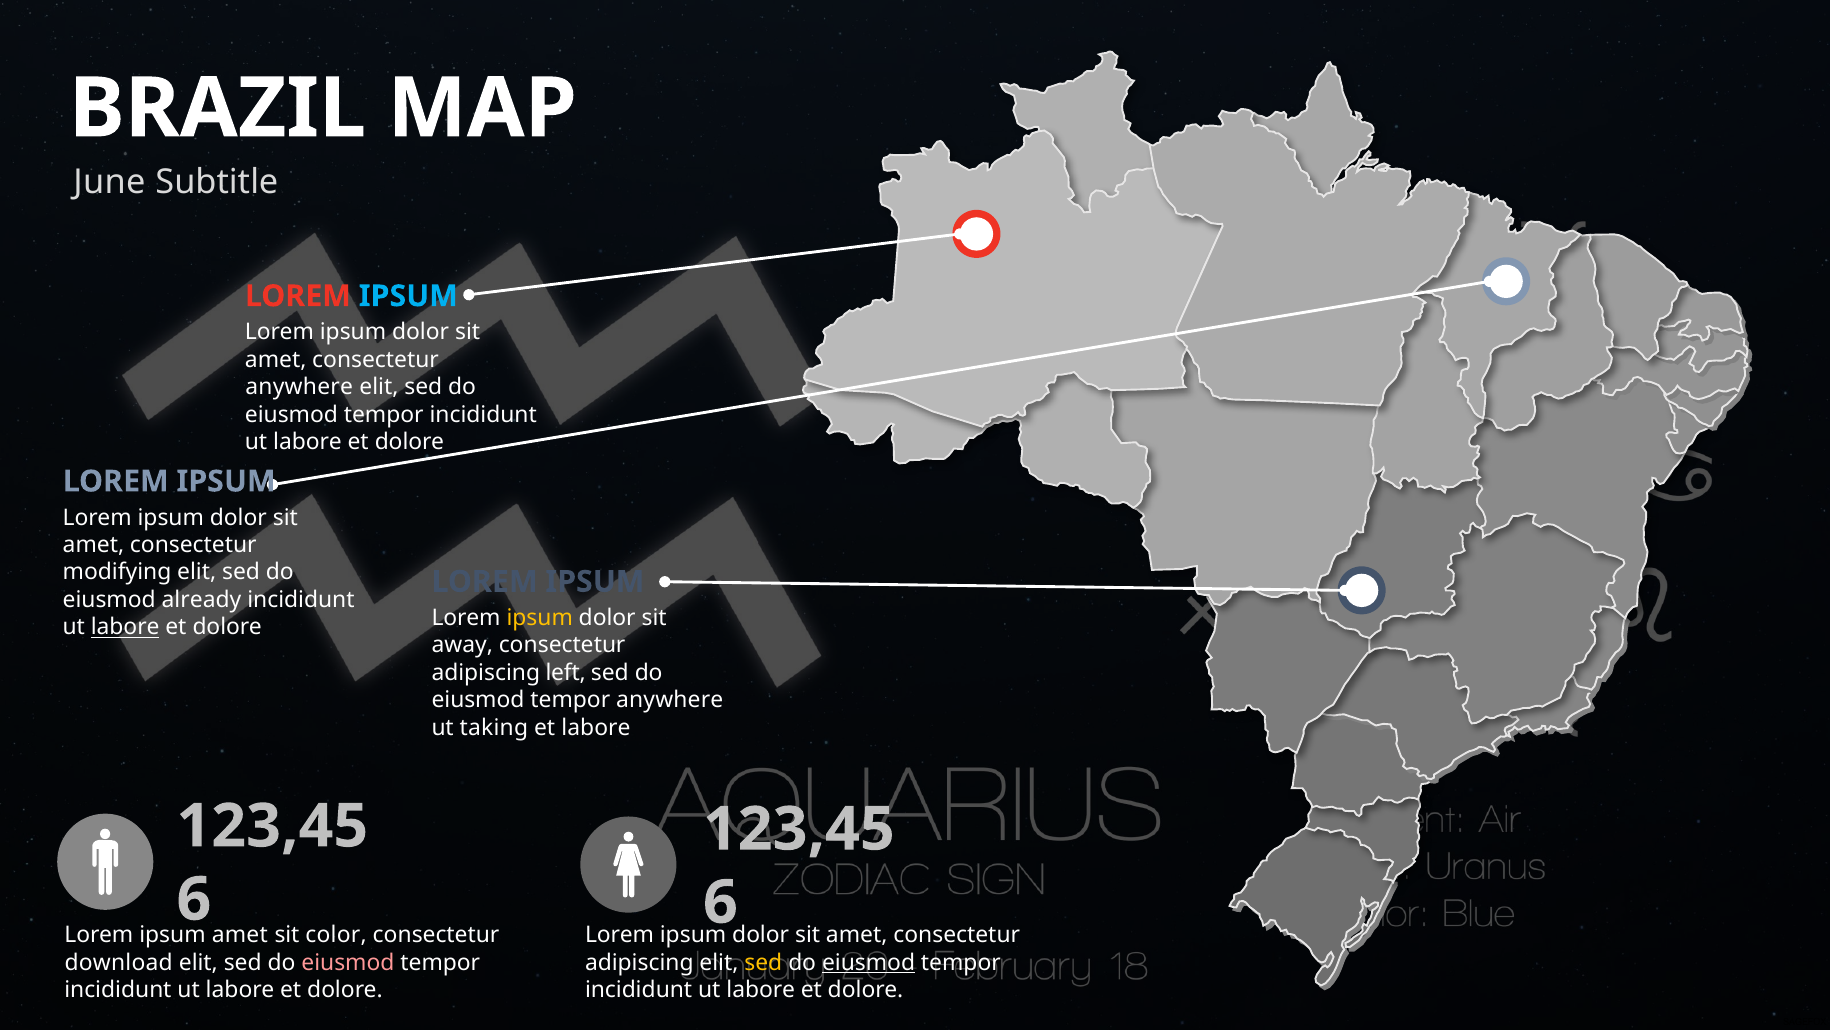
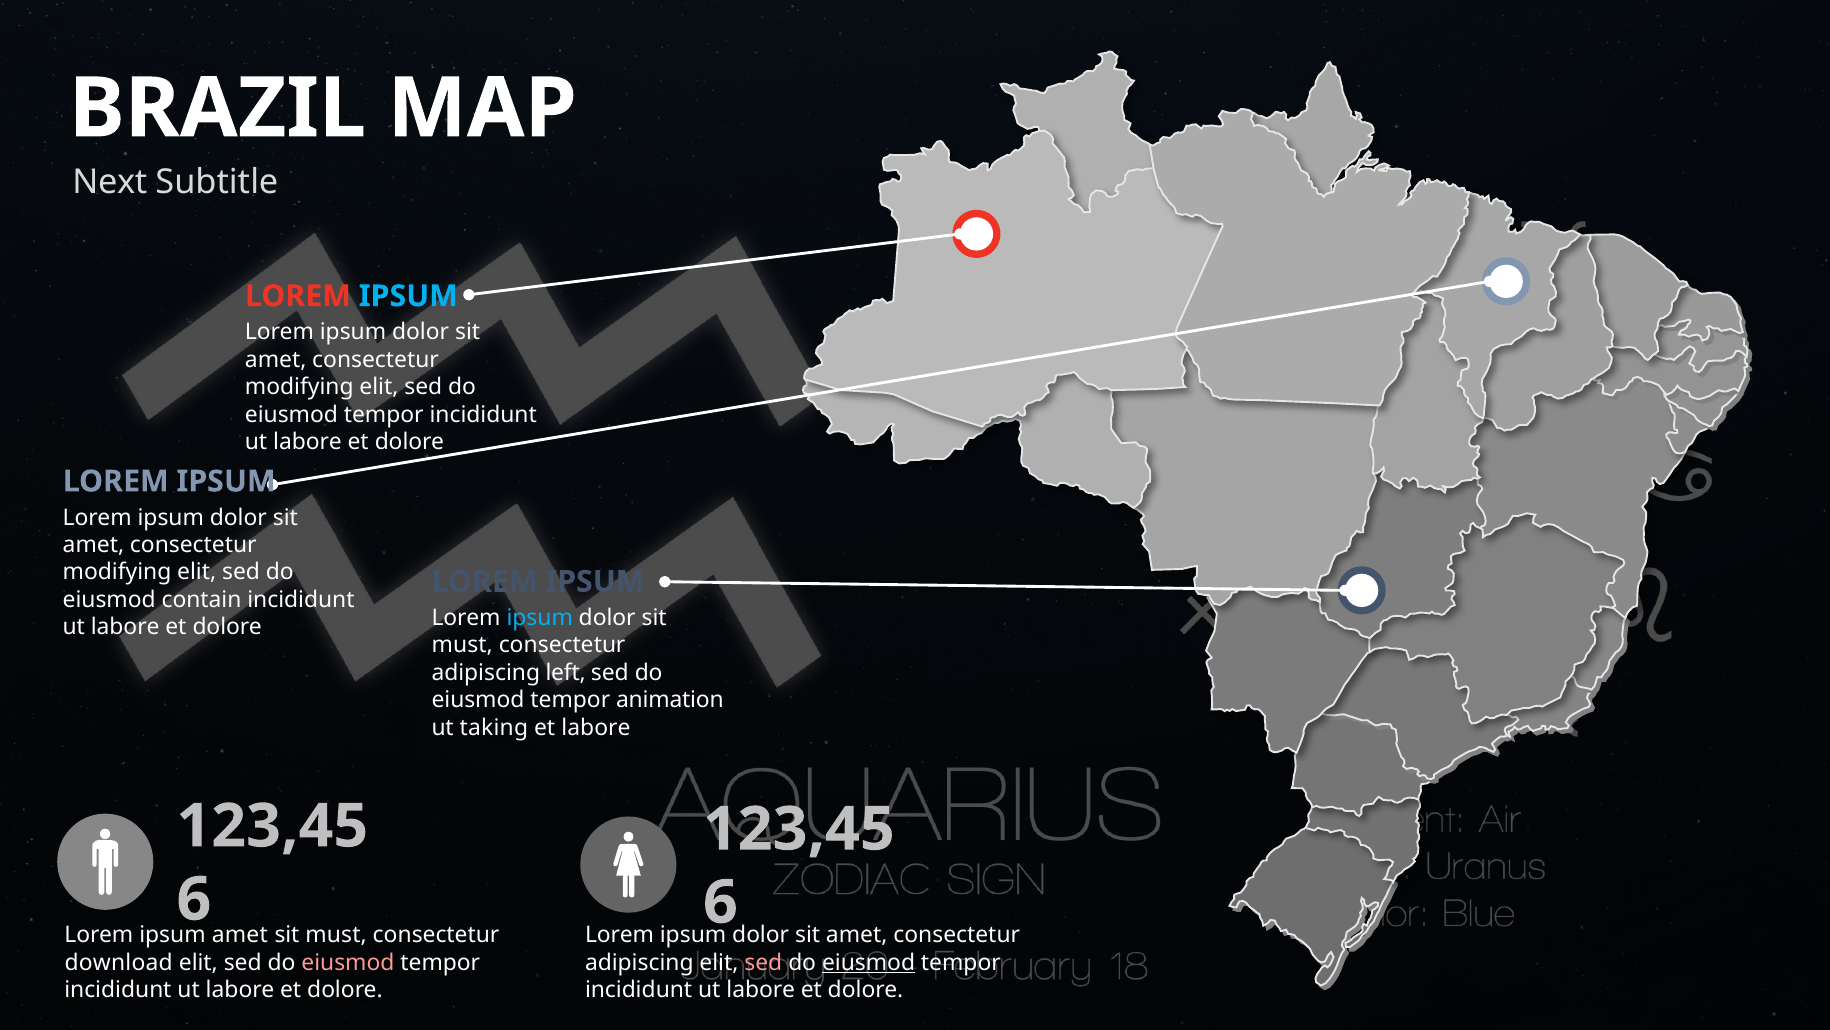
June: June -> Next
anywhere at (299, 387): anywhere -> modifying
already: already -> contain
ipsum at (540, 617) colour: yellow -> light blue
labore at (125, 627) underline: present -> none
away at (462, 645): away -> must
tempor anywhere: anywhere -> animation
color at (336, 935): color -> must
sed at (763, 962) colour: yellow -> pink
